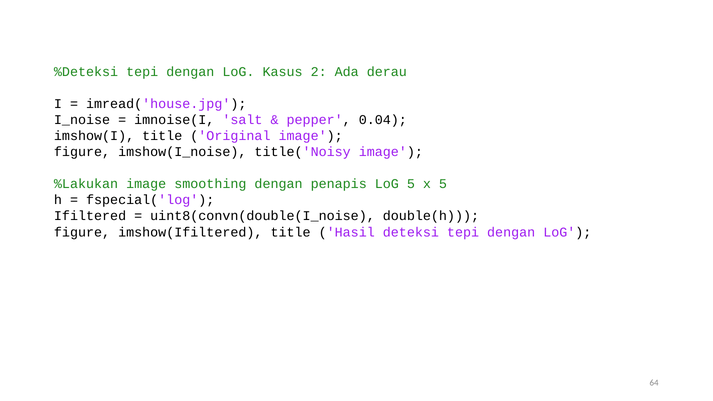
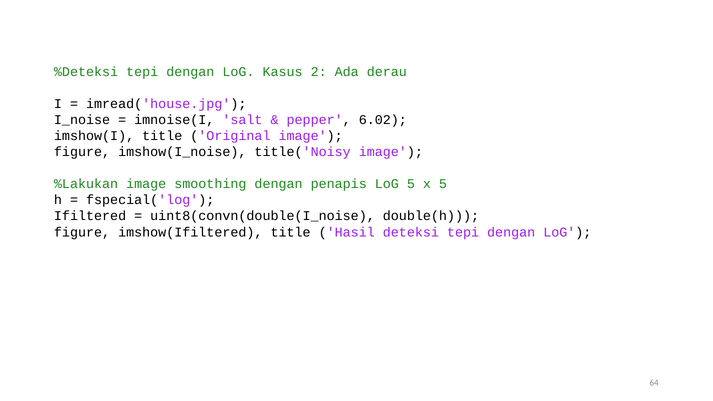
0.04: 0.04 -> 6.02
